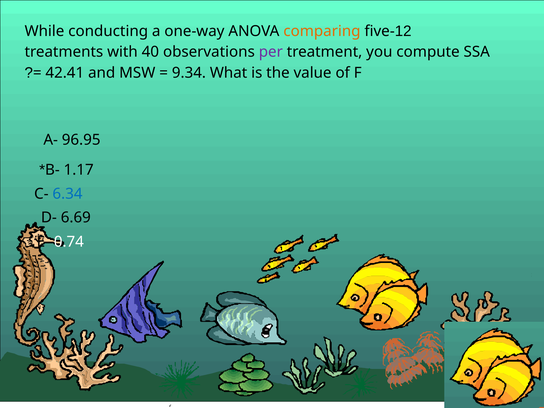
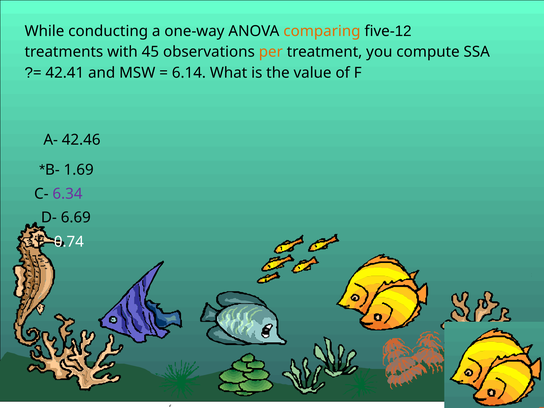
40: 40 -> 45
per colour: purple -> orange
9.34: 9.34 -> 6.14
96.95: 96.95 -> 42.46
1.17: 1.17 -> 1.69
6.34 colour: blue -> purple
